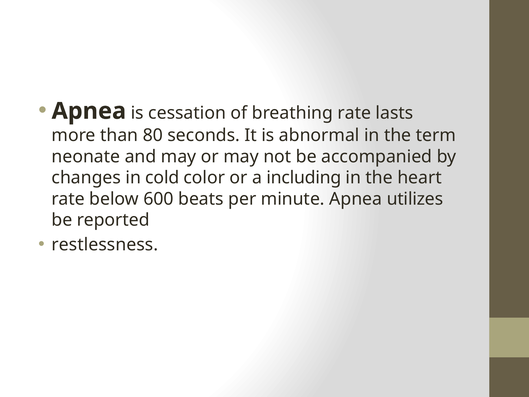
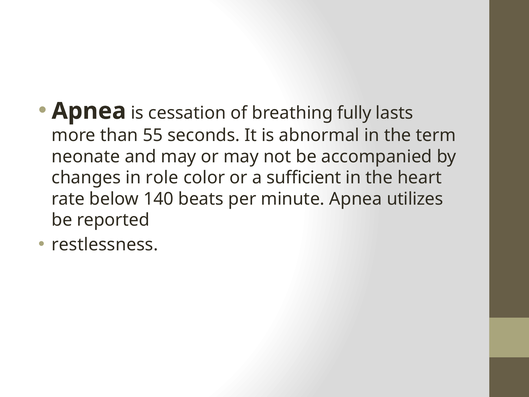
breathing rate: rate -> fully
80: 80 -> 55
cold: cold -> role
including: including -> sufficient
600: 600 -> 140
